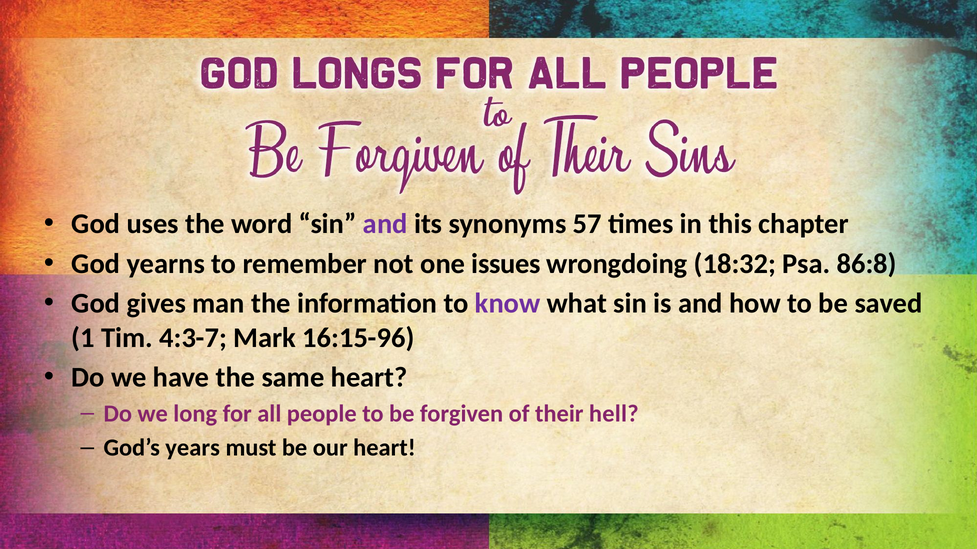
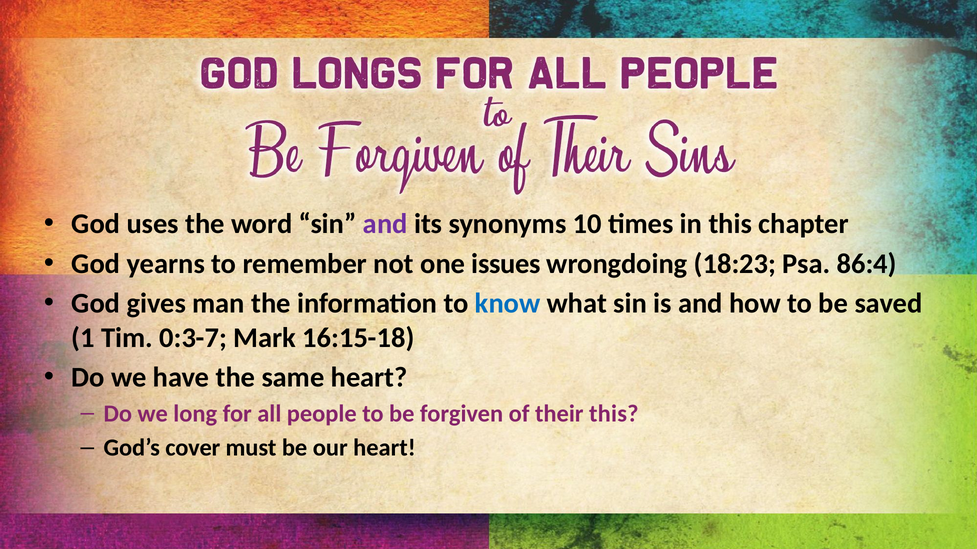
57: 57 -> 10
18:32: 18:32 -> 18:23
86:8: 86:8 -> 86:4
know colour: purple -> blue
4:3-7: 4:3-7 -> 0:3-7
16:15-96: 16:15-96 -> 16:15-18
their hell: hell -> this
years: years -> cover
